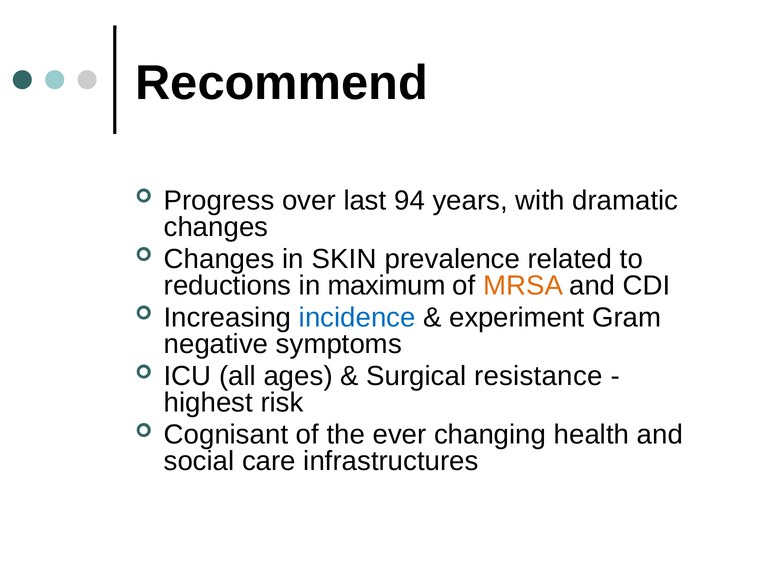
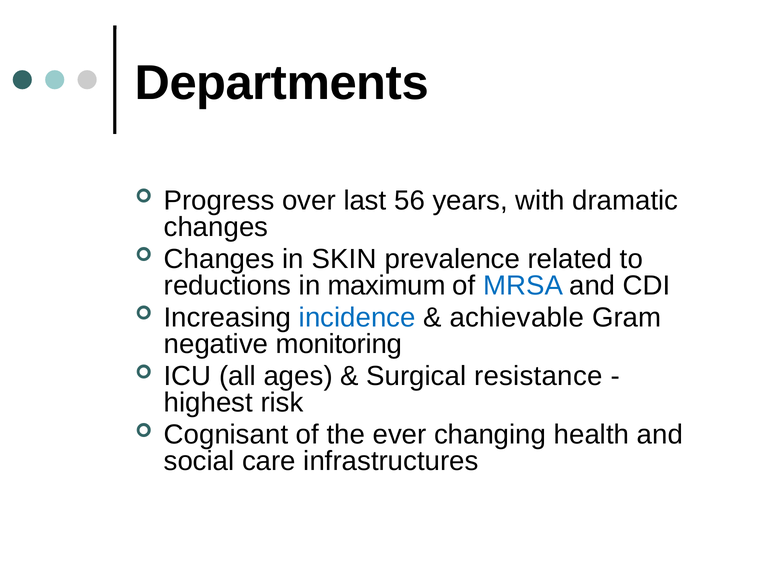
Recommend: Recommend -> Departments
94: 94 -> 56
MRSA colour: orange -> blue
experiment: experiment -> achievable
symptoms: symptoms -> monitoring
